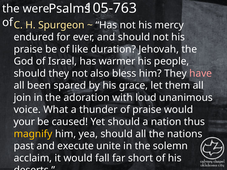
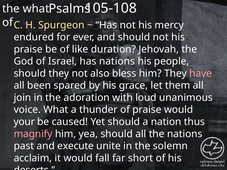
105-763: 105-763 -> 105-108
the were: were -> what
has warmer: warmer -> nations
magnify colour: yellow -> pink
